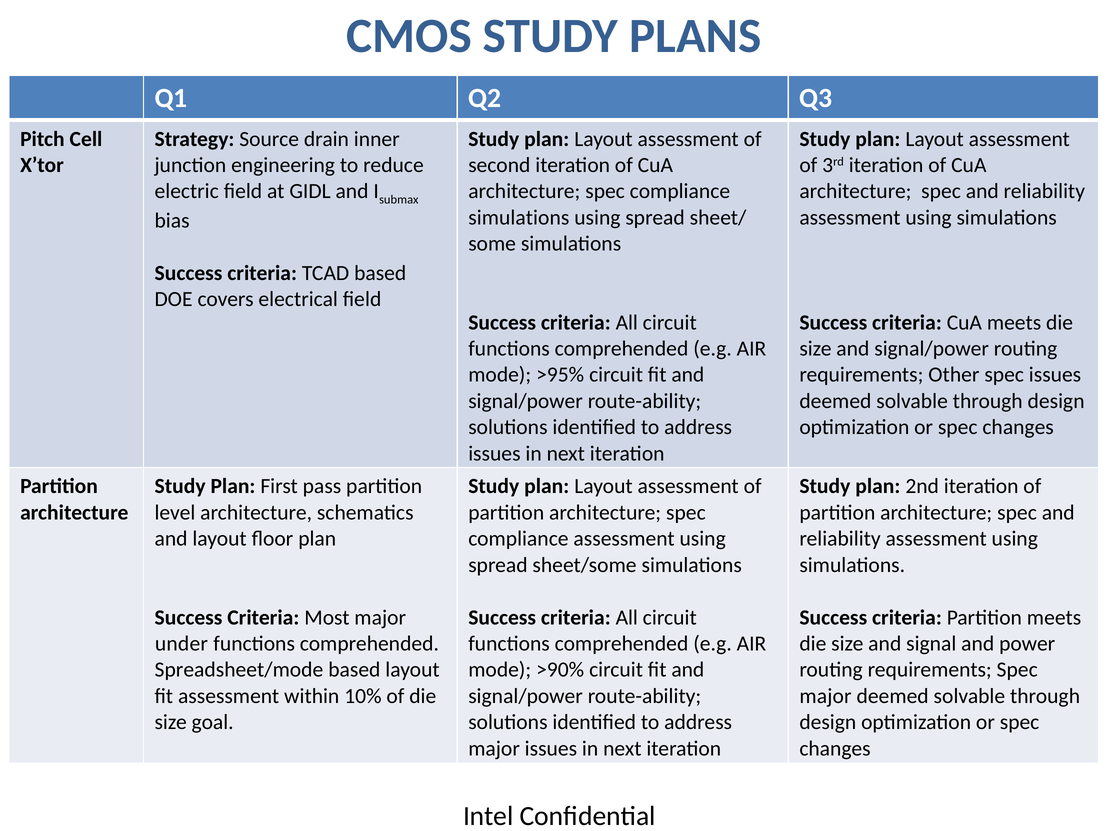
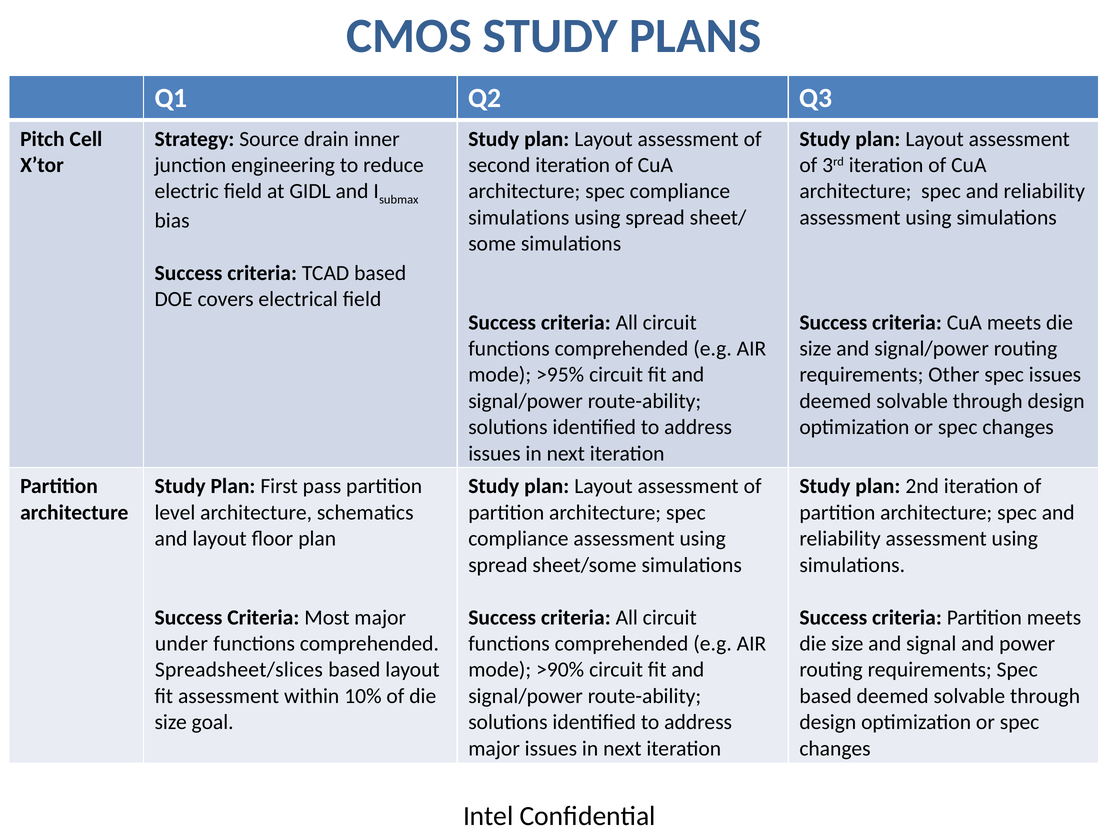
Spreadsheet/mode: Spreadsheet/mode -> Spreadsheet/slices
major at (826, 696): major -> based
